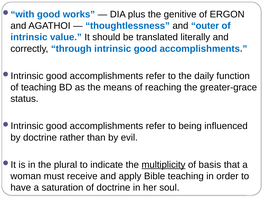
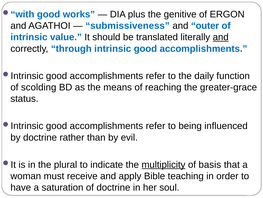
thoughtlessness: thoughtlessness -> submissiveness
and at (221, 37) underline: none -> present
of teaching: teaching -> scolding
